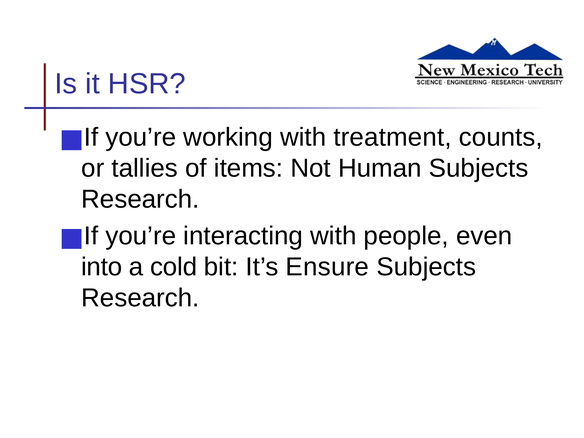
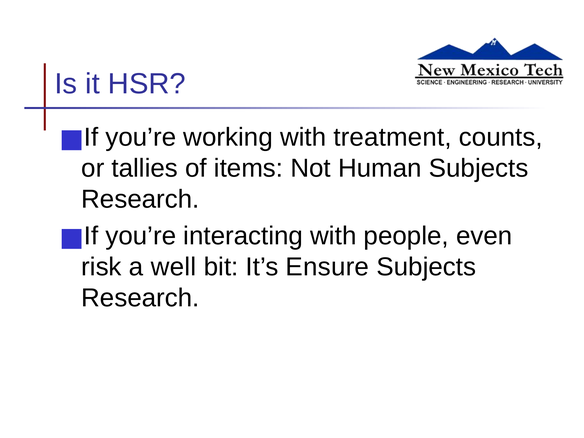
into: into -> risk
cold: cold -> well
